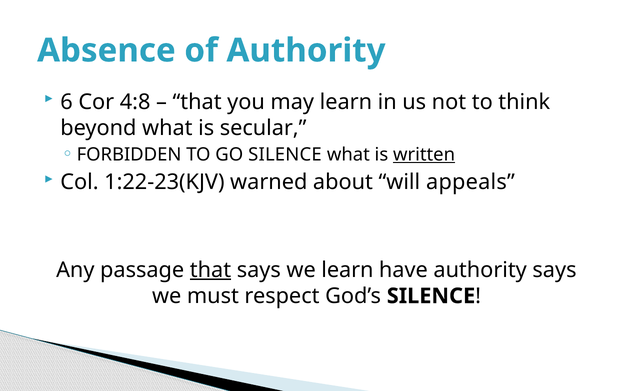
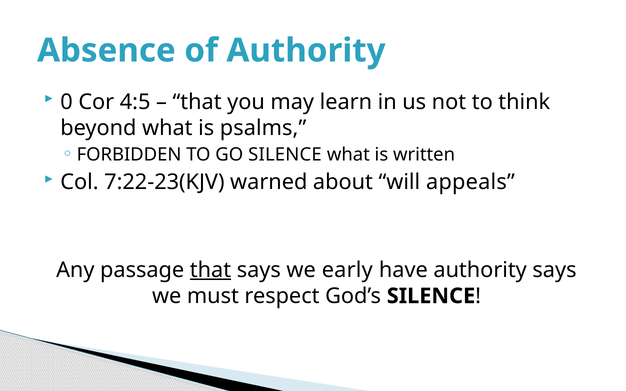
6: 6 -> 0
4:8: 4:8 -> 4:5
secular: secular -> psalms
written underline: present -> none
1:22-23(KJV: 1:22-23(KJV -> 7:22-23(KJV
we learn: learn -> early
